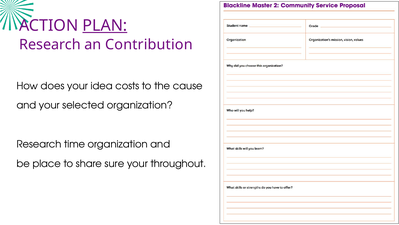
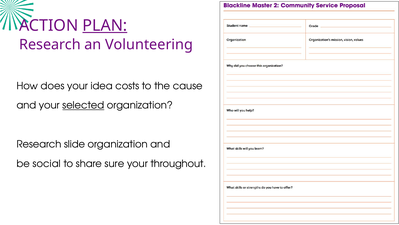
Contribution: Contribution -> Volunteering
selected underline: none -> present
time: time -> slide
place: place -> social
